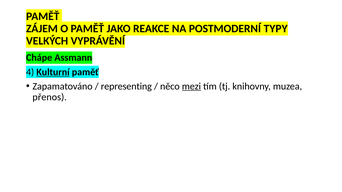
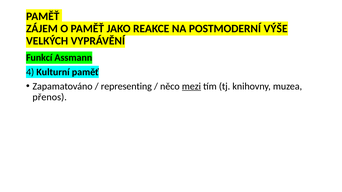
TYPY: TYPY -> VÝŠE
Chápe: Chápe -> Funkcí
Kulturní underline: present -> none
